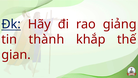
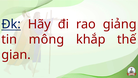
thành: thành -> mông
